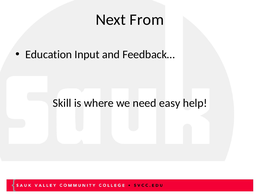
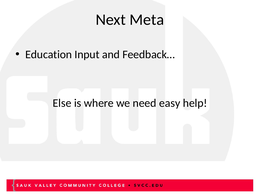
From: From -> Meta
Skill: Skill -> Else
